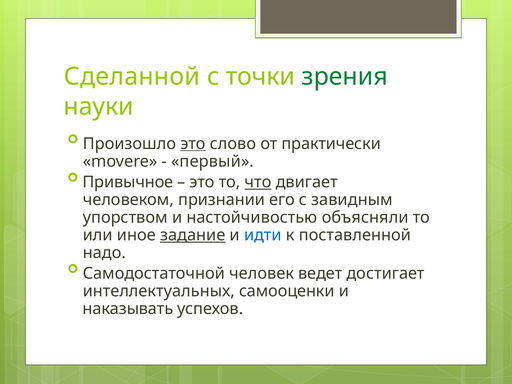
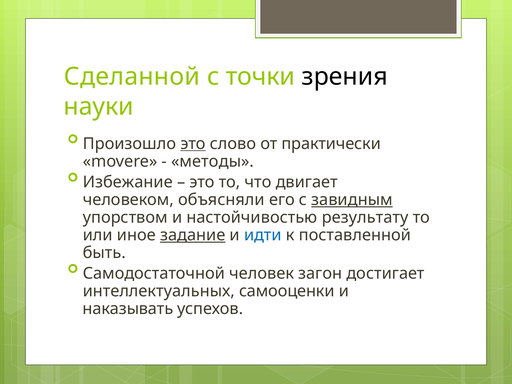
зрения colour: green -> black
первый: первый -> методы
Привычное: Привычное -> Избежание
что underline: present -> none
признании: признании -> объясняли
завидным underline: none -> present
объясняли: объясняли -> результату
надо: надо -> быть
ведет: ведет -> загон
